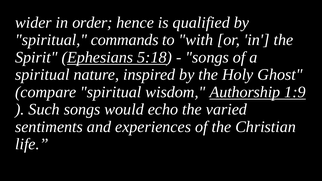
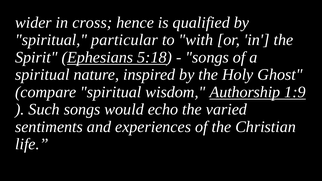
order: order -> cross
commands: commands -> particular
